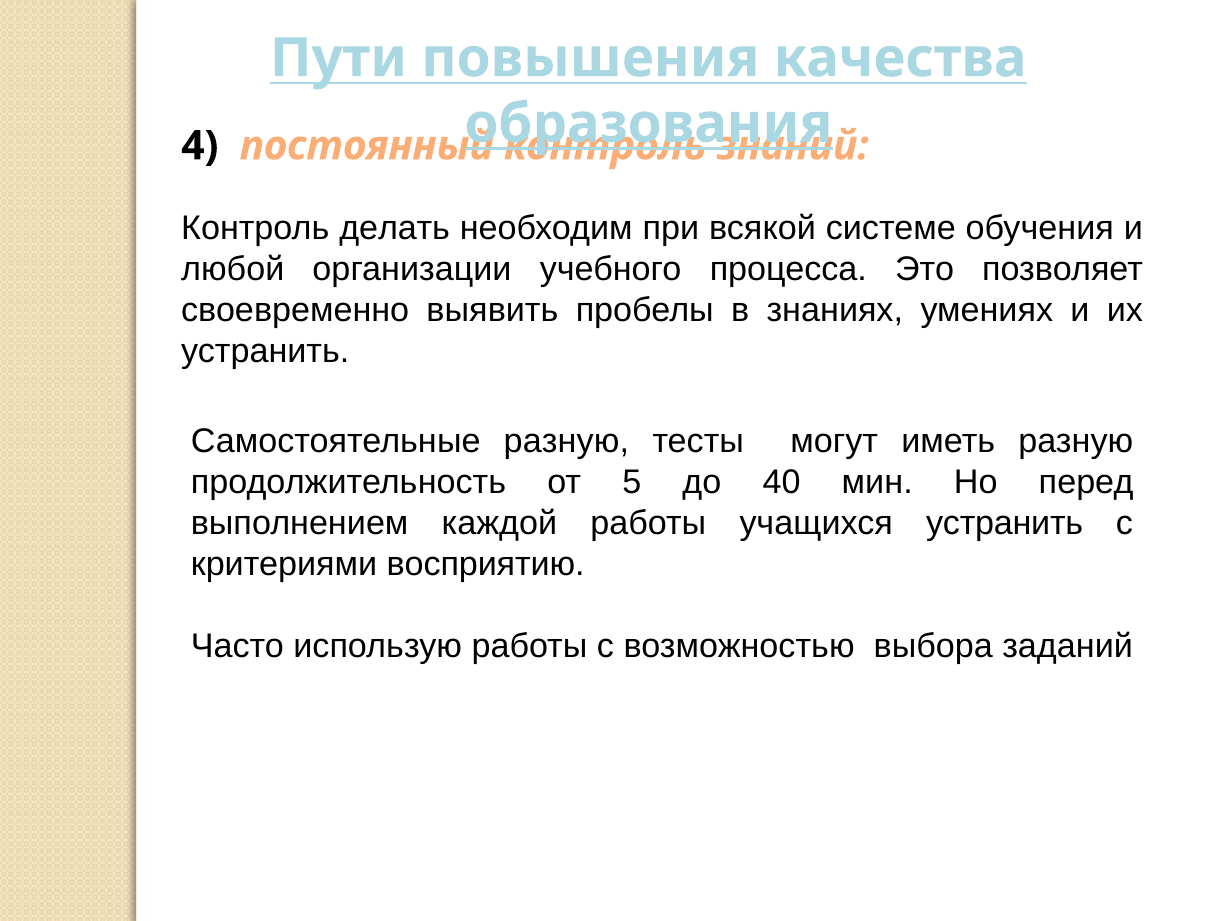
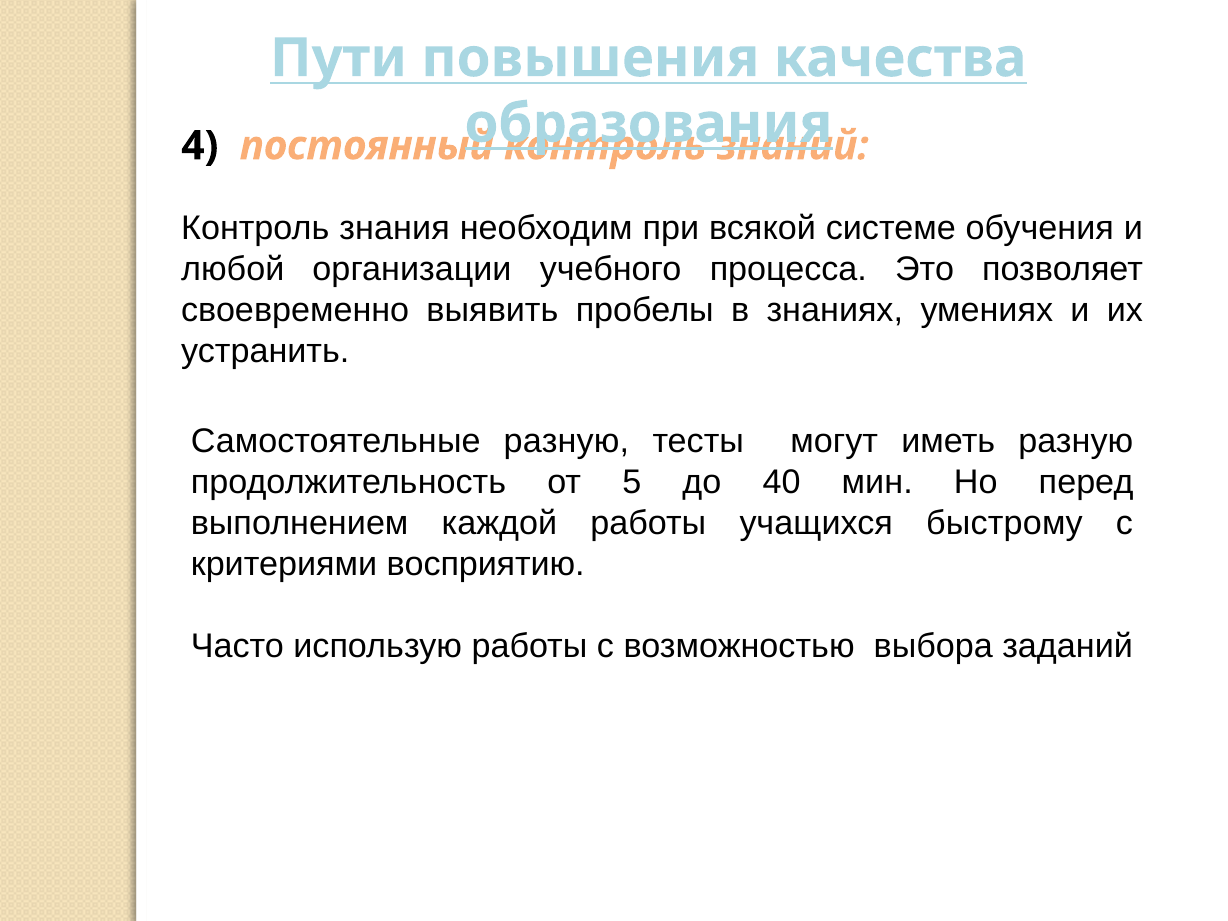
делать: делать -> знания
учащихся устранить: устранить -> быстрому
